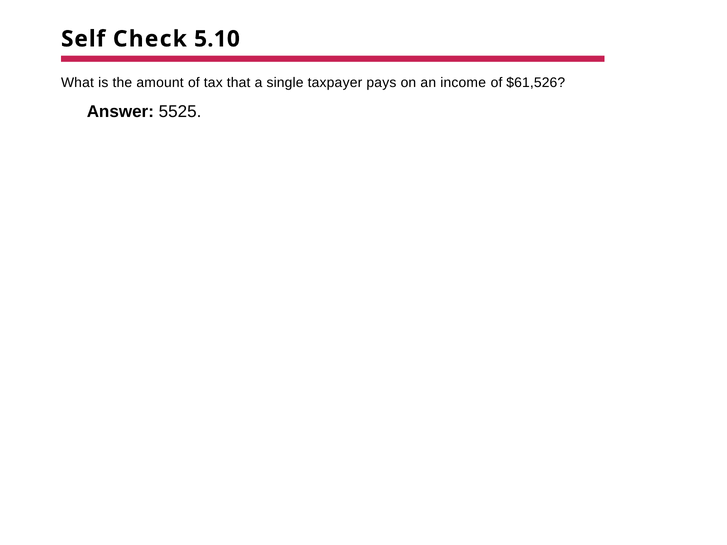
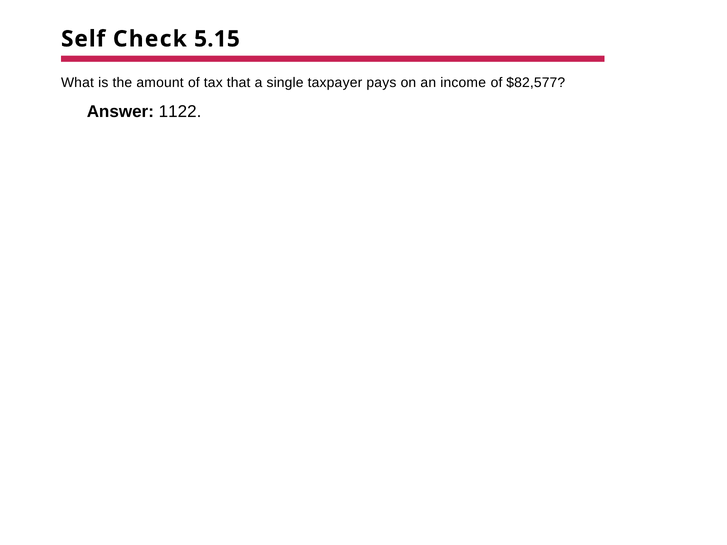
5.10: 5.10 -> 5.15
$61,526: $61,526 -> $82,577
5525: 5525 -> 1122
